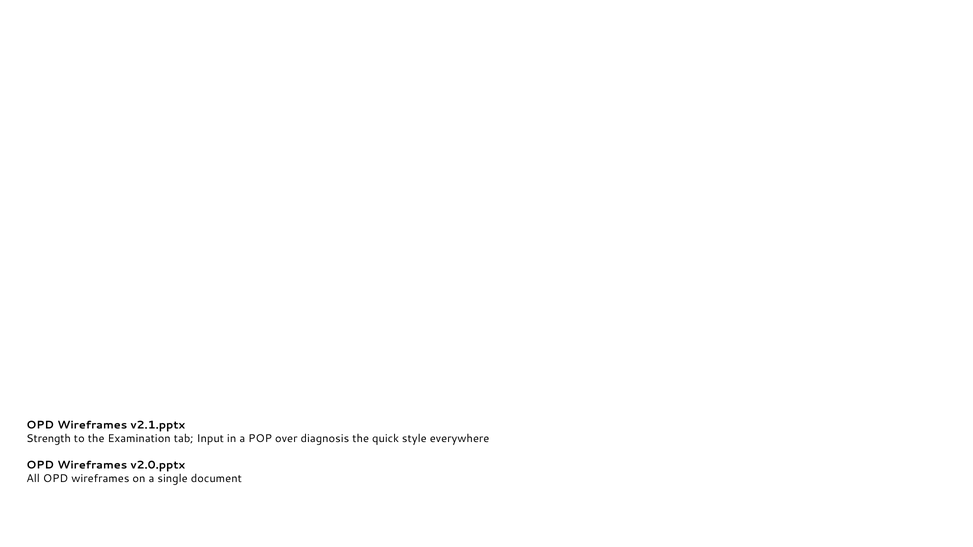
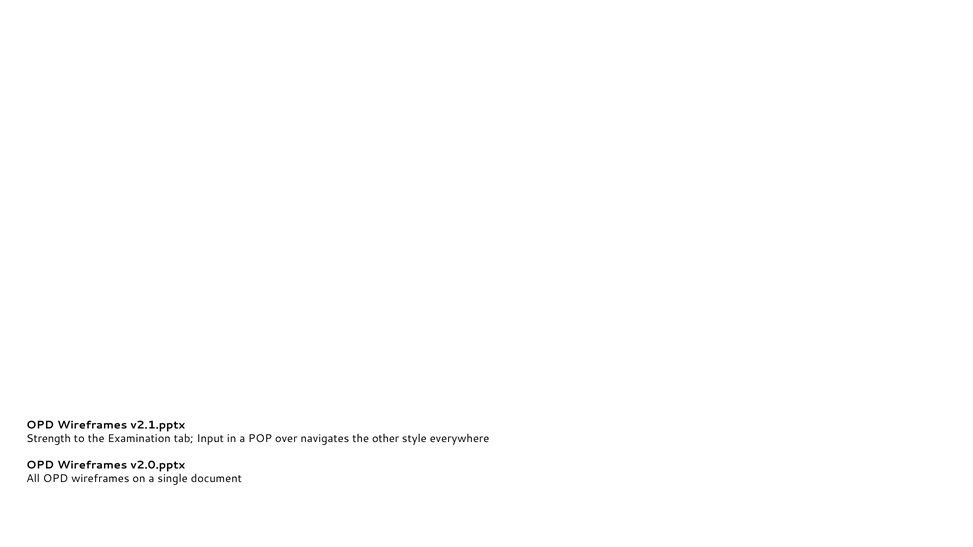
diagnosis: diagnosis -> navigates
quick: quick -> other
